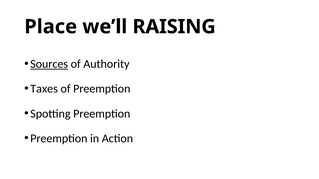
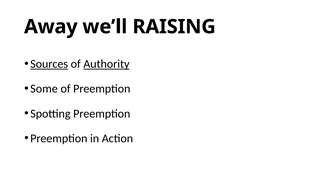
Place: Place -> Away
Authority underline: none -> present
Taxes: Taxes -> Some
